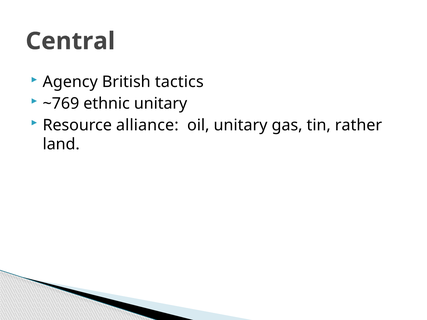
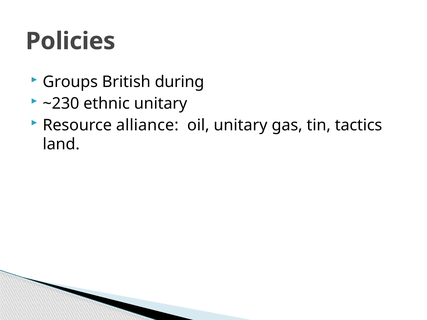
Central: Central -> Policies
Agency: Agency -> Groups
tactics: tactics -> during
~769: ~769 -> ~230
rather: rather -> tactics
